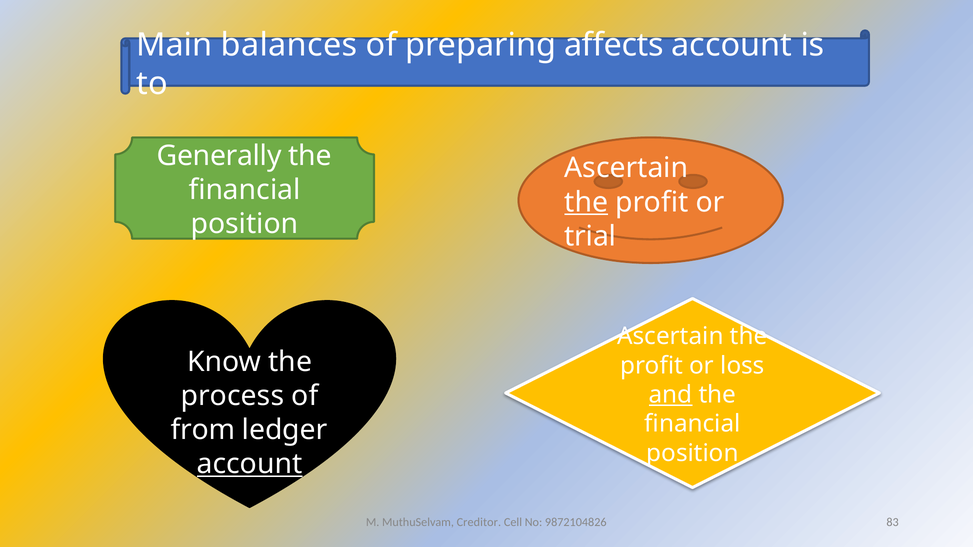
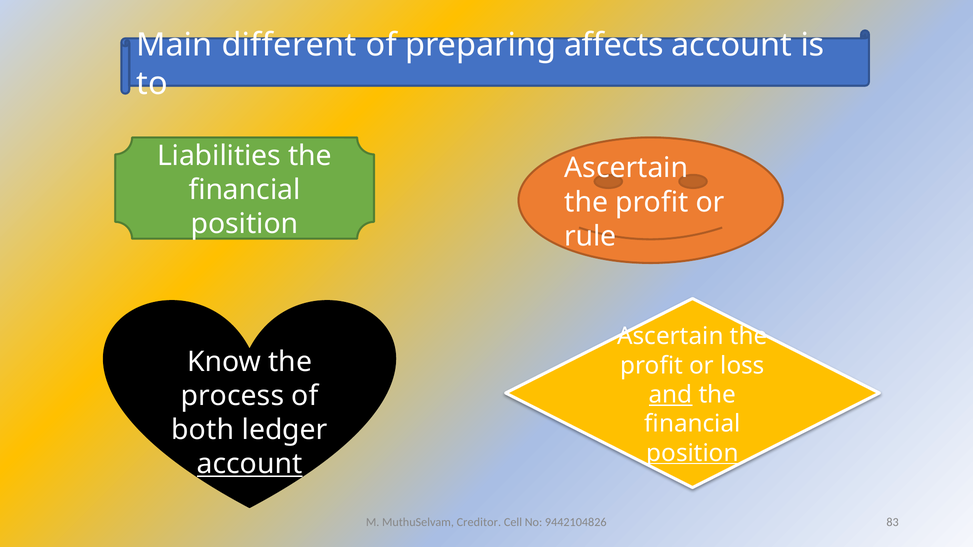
balances: balances -> different
Generally: Generally -> Liabilities
the at (586, 202) underline: present -> none
trial: trial -> rule
from: from -> both
position at (693, 453) underline: none -> present
9872104826: 9872104826 -> 9442104826
